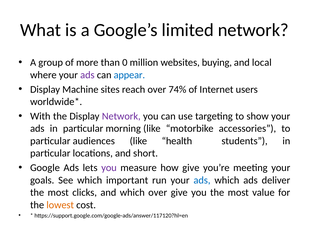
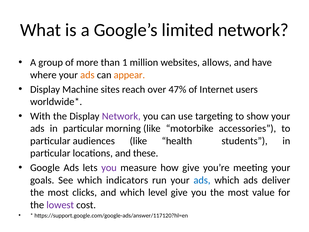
0: 0 -> 1
buying: buying -> allows
local: local -> have
ads at (87, 75) colour: purple -> orange
appear colour: blue -> orange
74%: 74% -> 47%
short: short -> these
important: important -> indicators
which over: over -> level
lowest colour: orange -> purple
